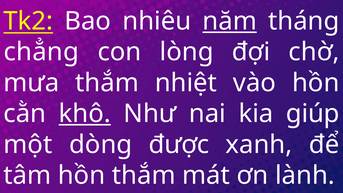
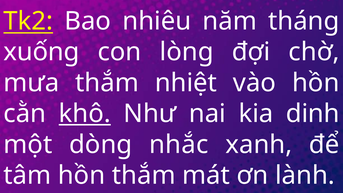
năm underline: present -> none
chẳng: chẳng -> xuống
giúp: giúp -> dinh
được: được -> nhắc
